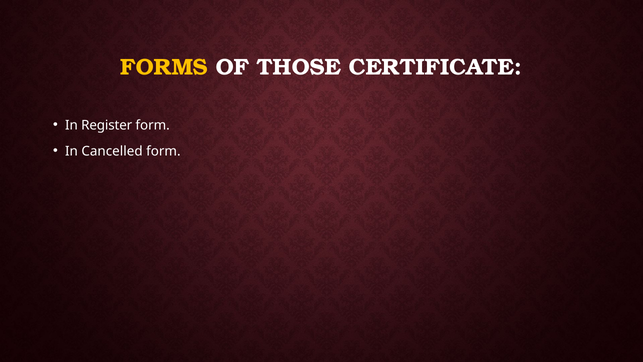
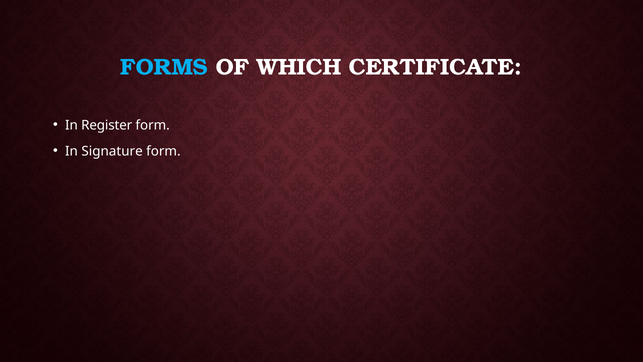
FORMS colour: yellow -> light blue
THOSE: THOSE -> WHICH
Cancelled: Cancelled -> Signature
